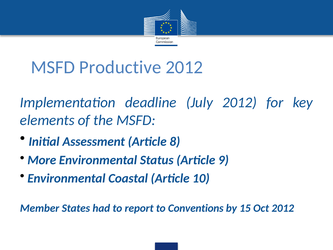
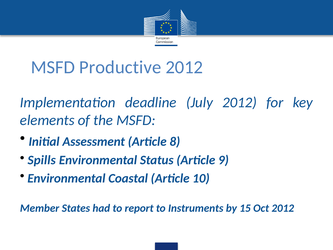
More: More -> Spills
Conventions: Conventions -> Instruments
